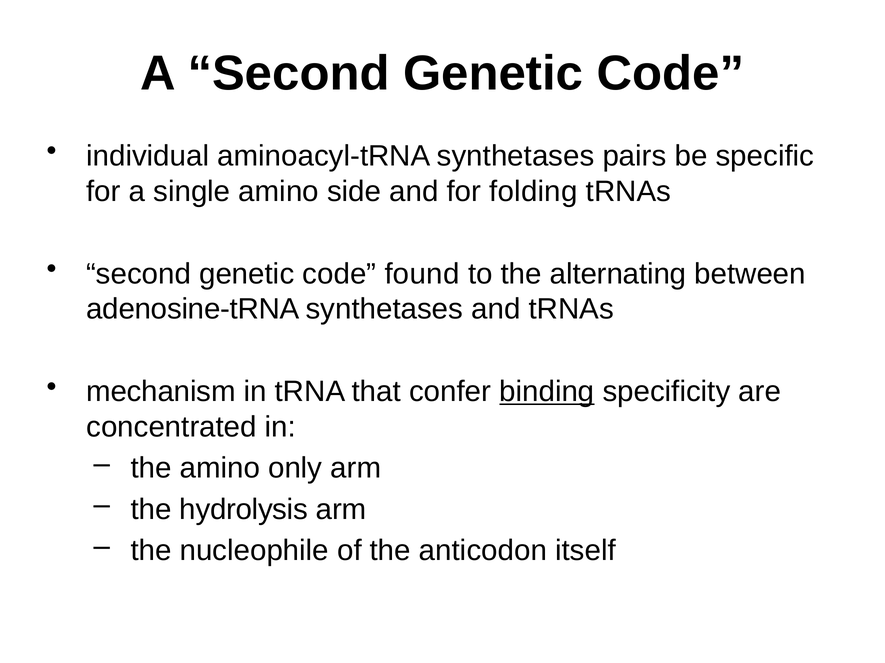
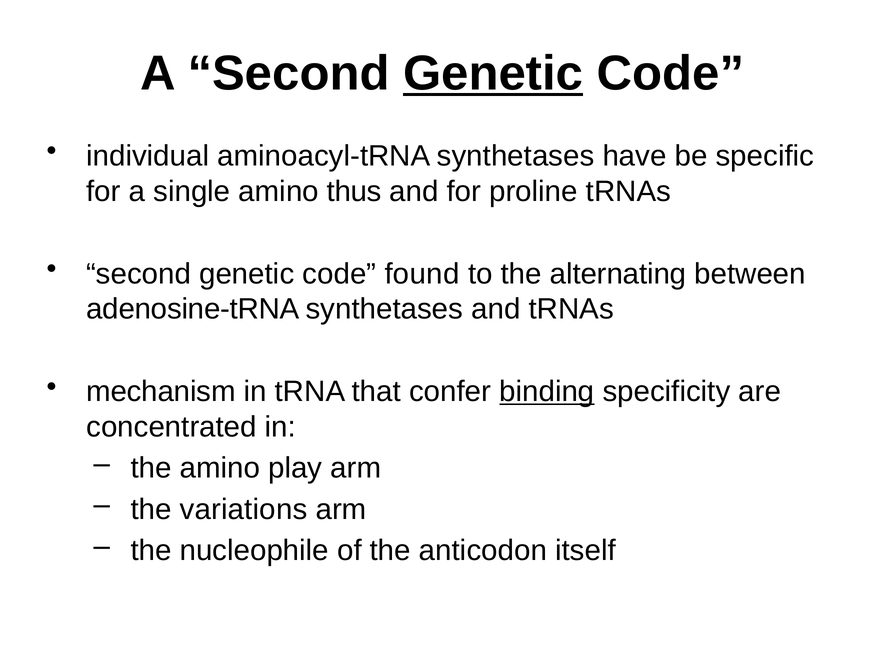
Genetic at (493, 73) underline: none -> present
pairs: pairs -> have
side: side -> thus
folding: folding -> proline
only: only -> play
hydrolysis: hydrolysis -> variations
